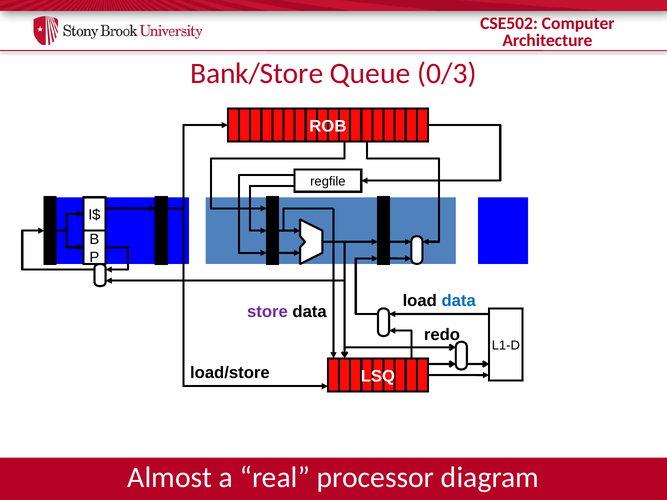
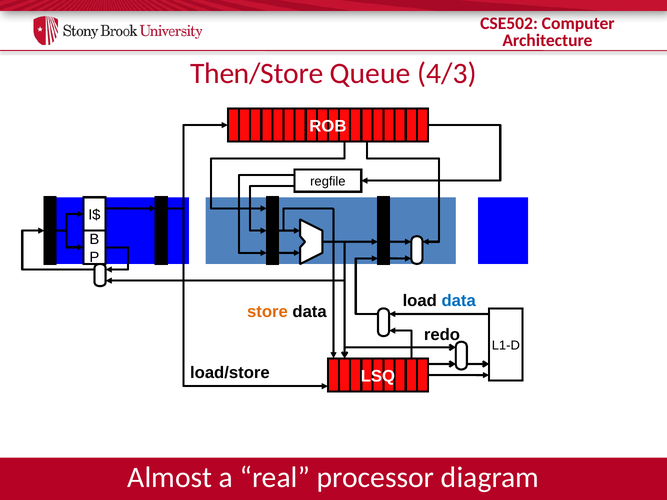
Bank/Store: Bank/Store -> Then/Store
0/3: 0/3 -> 4/3
store colour: purple -> orange
